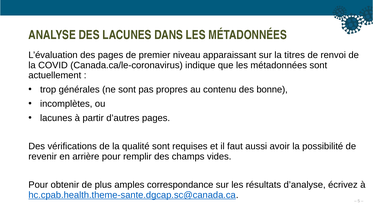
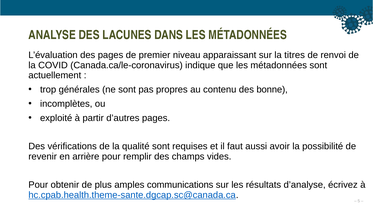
lacunes at (56, 118): lacunes -> exploité
correspondance: correspondance -> communications
